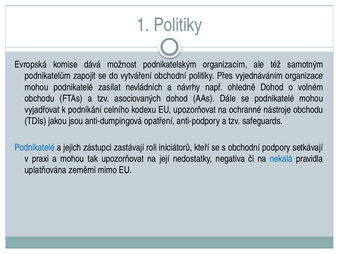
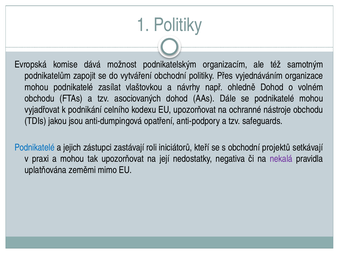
nevládních: nevládních -> vlaštovkou
podpory: podpory -> projektů
nekalá colour: blue -> purple
